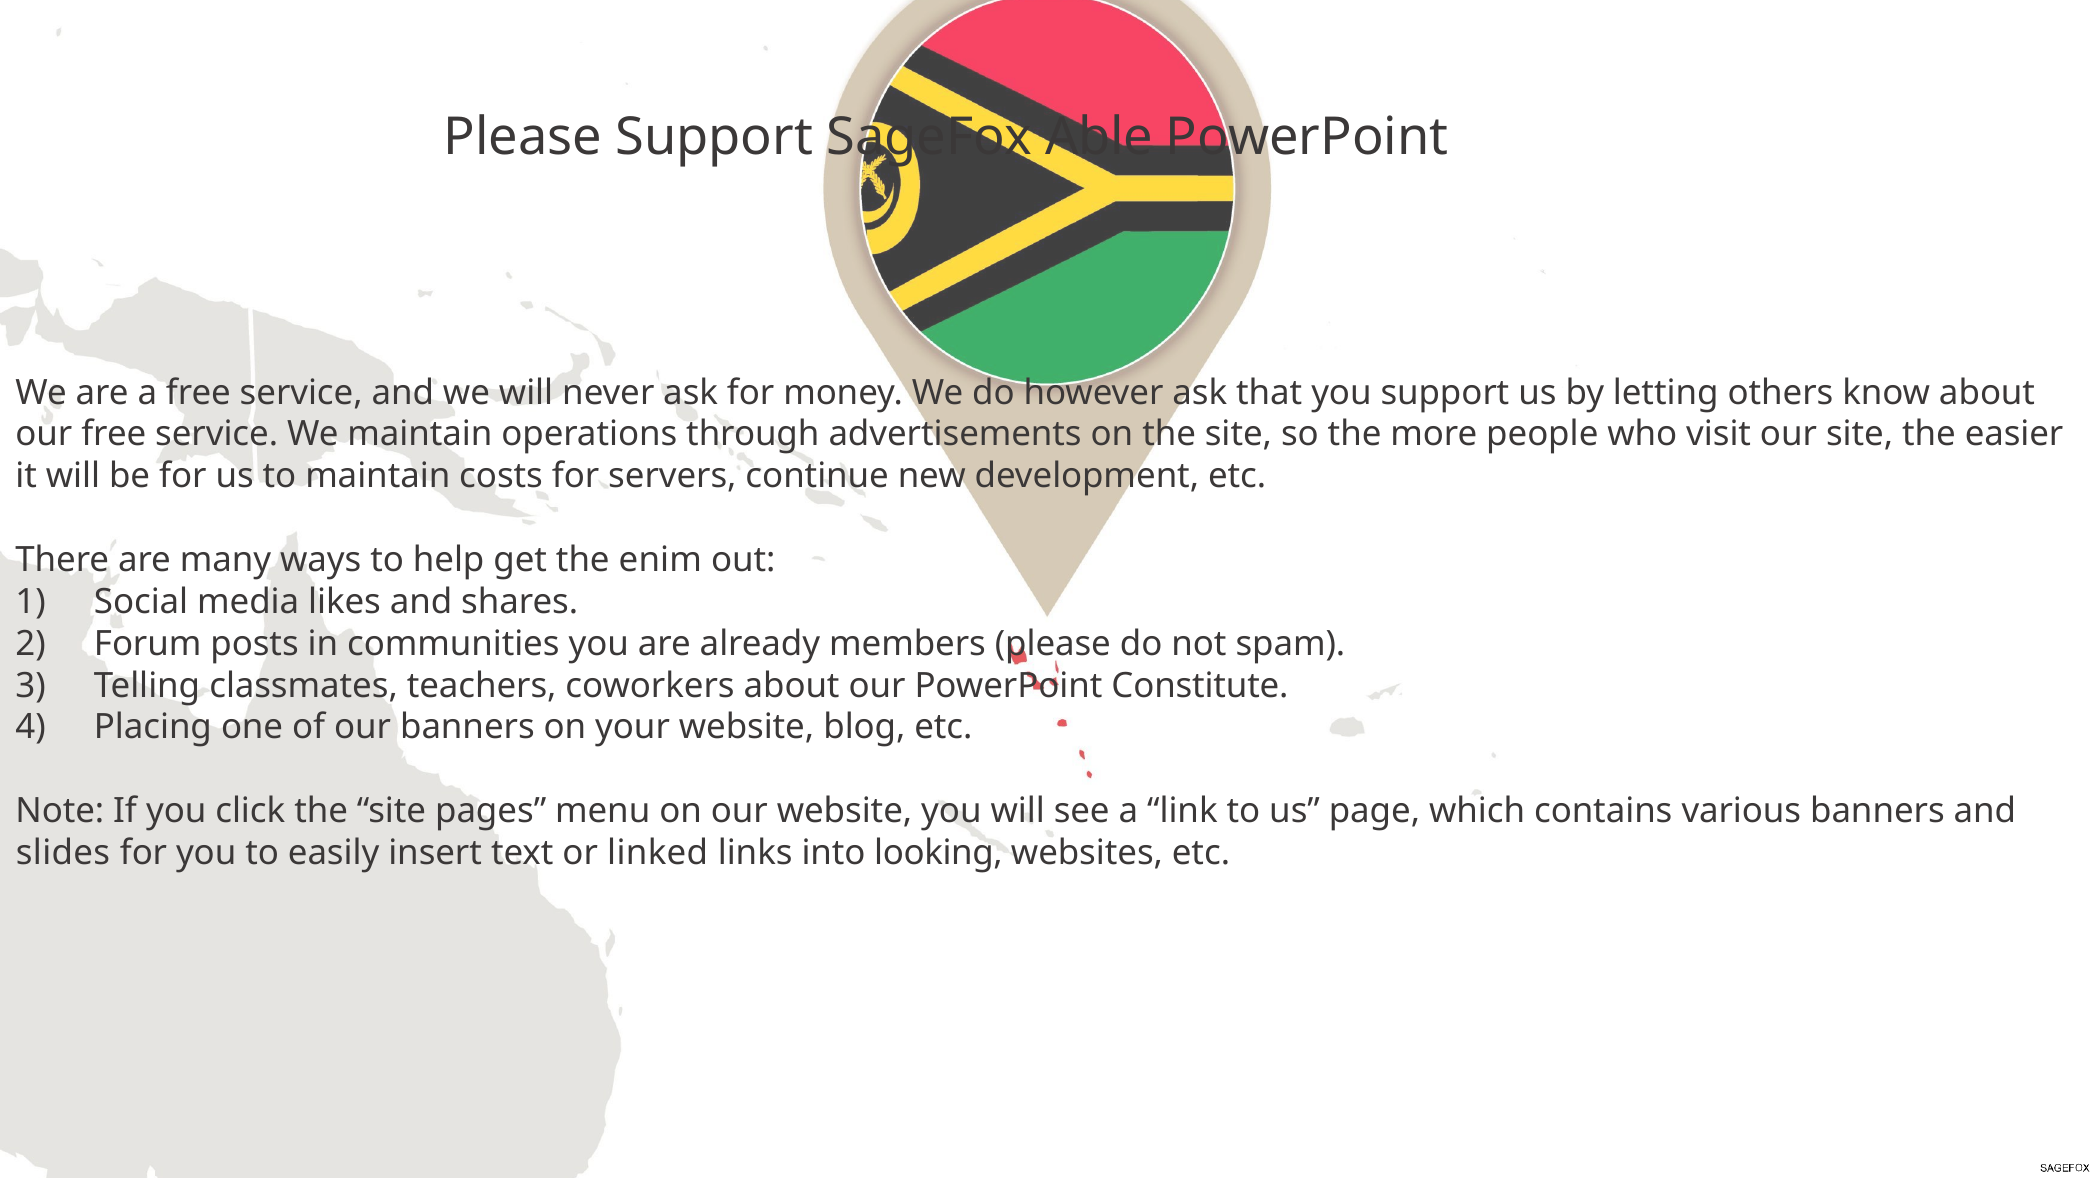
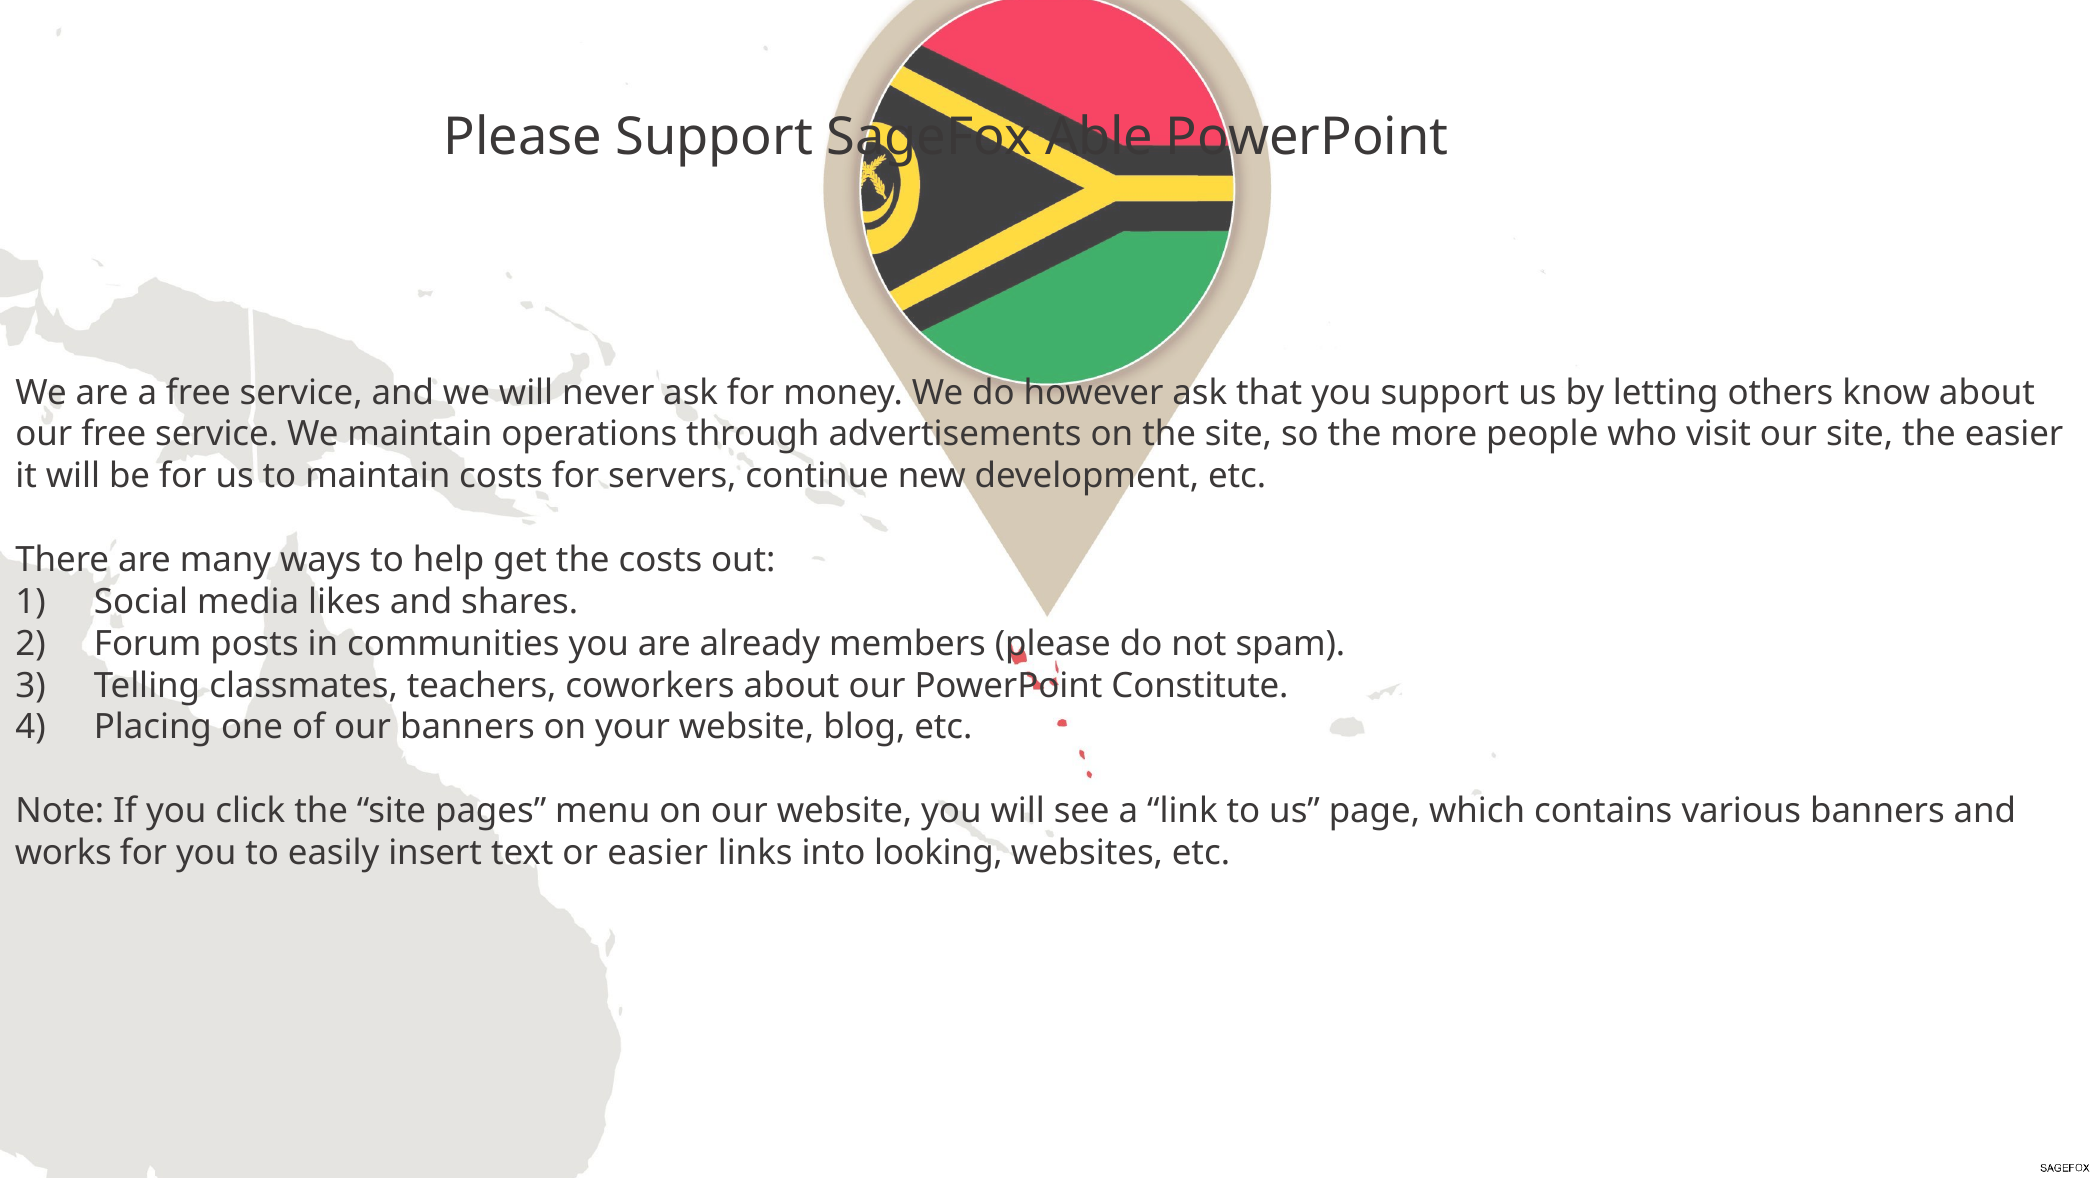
the enim: enim -> costs
slides: slides -> works
or linked: linked -> easier
